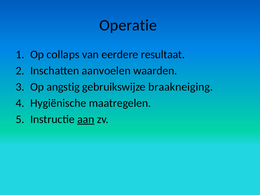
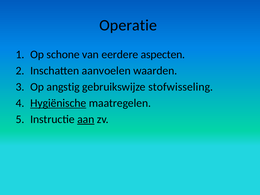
collaps: collaps -> schone
resultaat: resultaat -> aspecten
braakneiging: braakneiging -> stofwisseling
Hygiënische underline: none -> present
